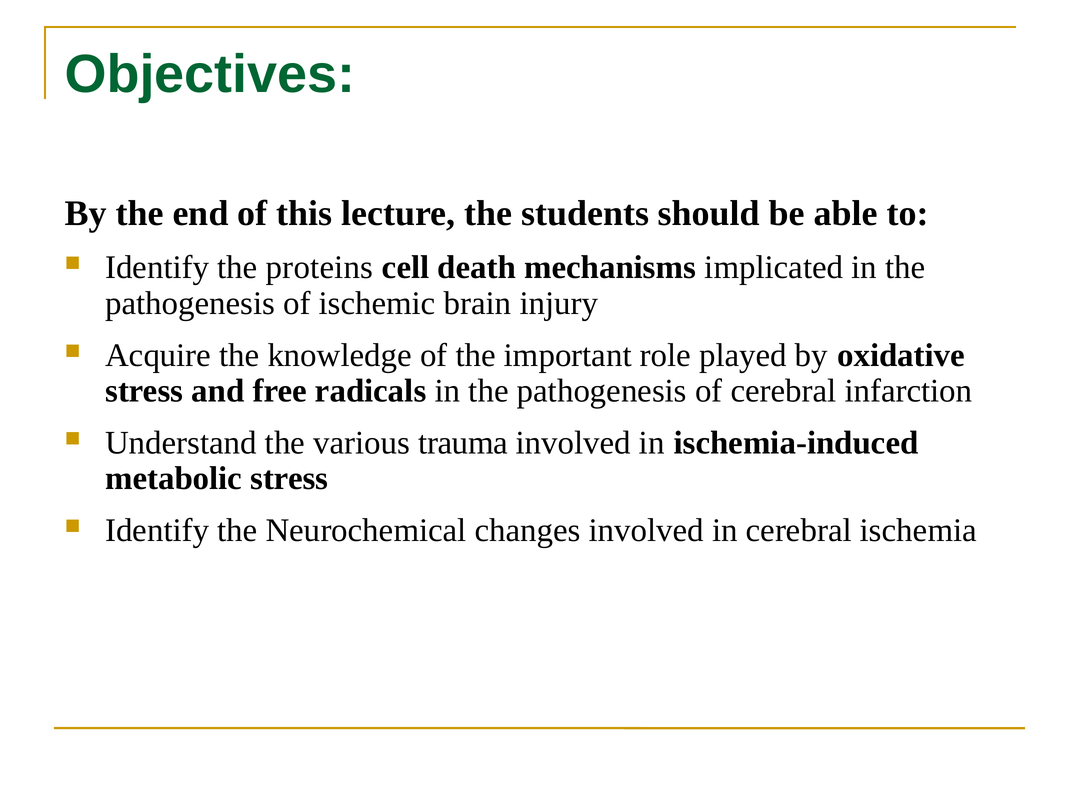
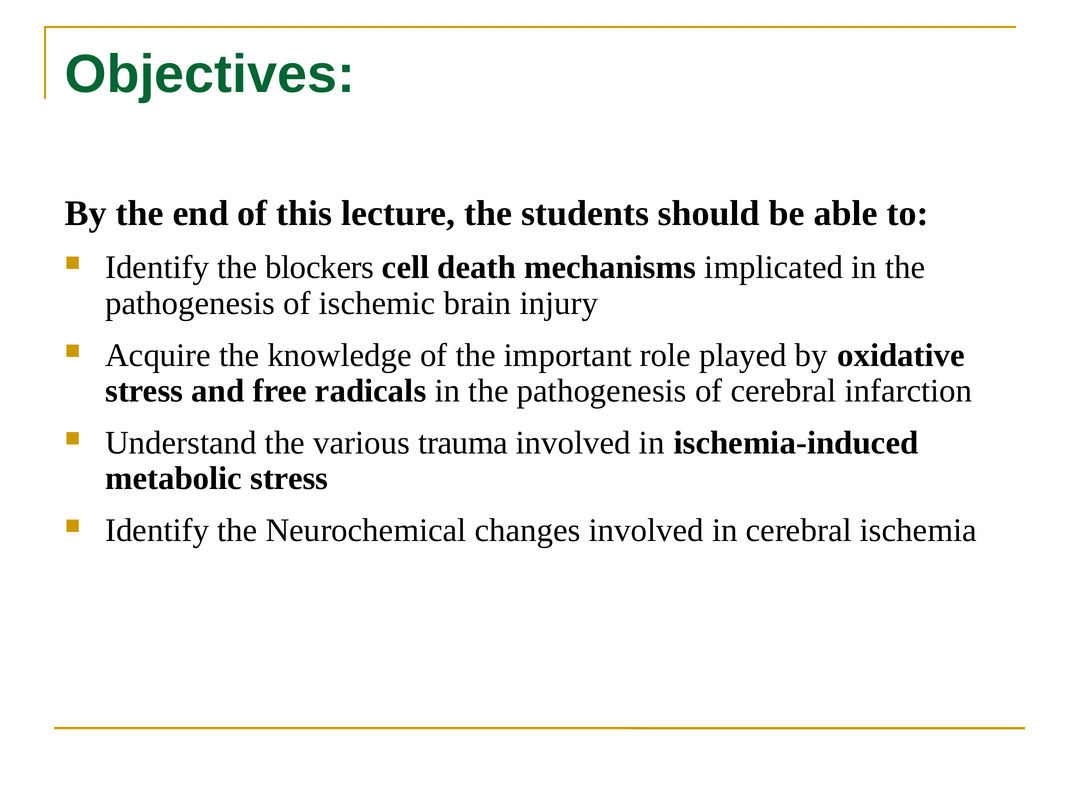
proteins: proteins -> blockers
